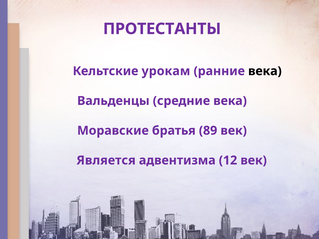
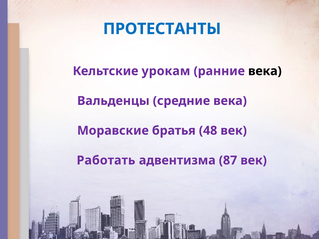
ПРОТЕСТАНТЫ colour: purple -> blue
89: 89 -> 48
Является: Является -> Работать
12: 12 -> 87
